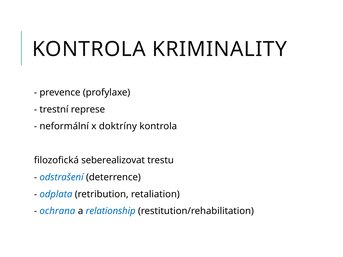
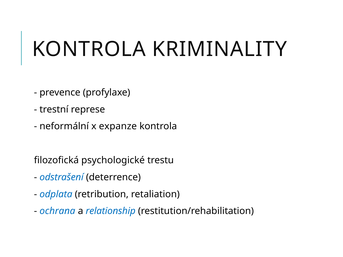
doktríny: doktríny -> expanze
seberealizovat: seberealizovat -> psychologické
